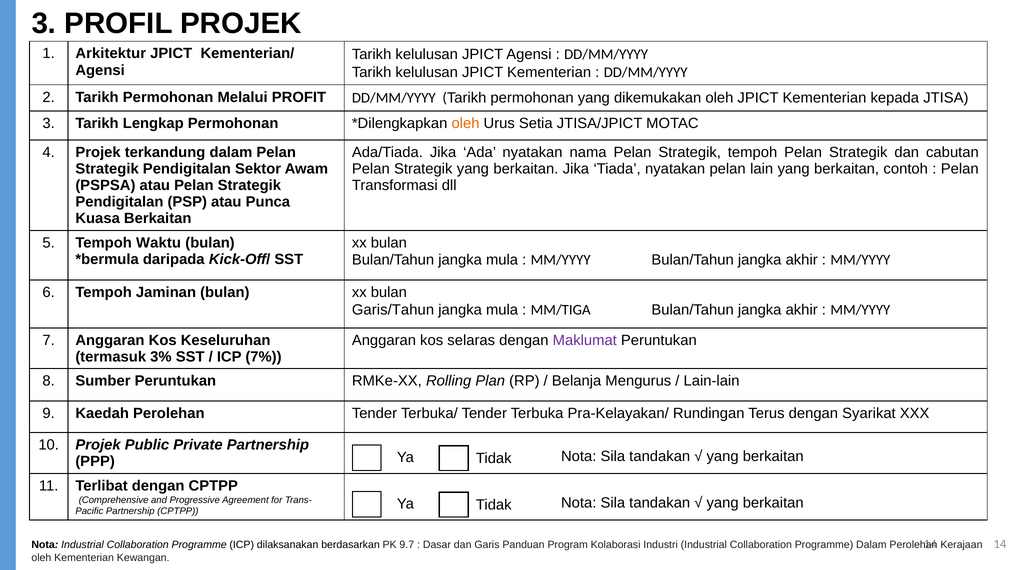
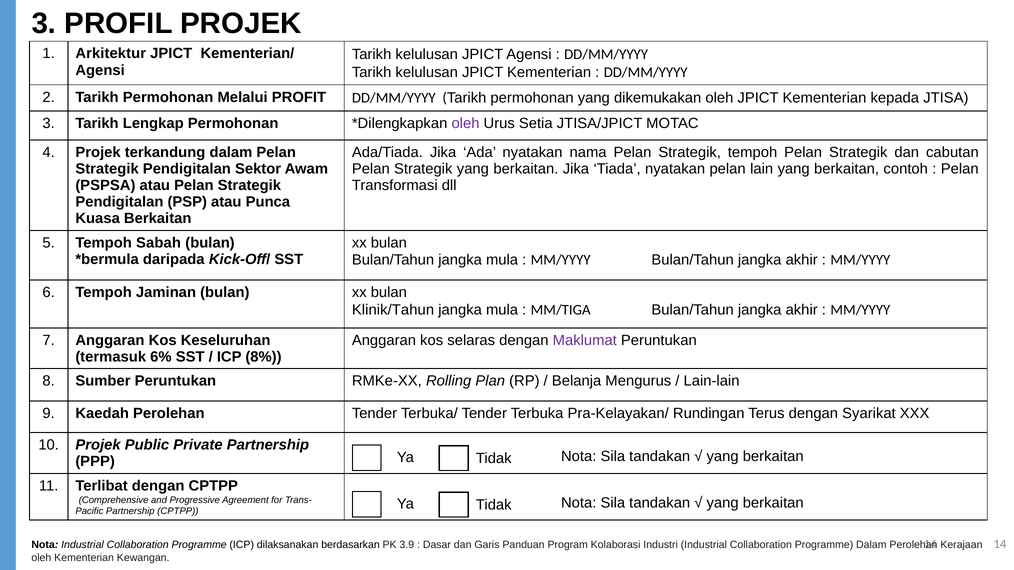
oleh at (465, 123) colour: orange -> purple
Waktu: Waktu -> Sabah
Garis/Tahun: Garis/Tahun -> Klinik/Tahun
3%: 3% -> 6%
7%: 7% -> 8%
9.7: 9.7 -> 3.9
